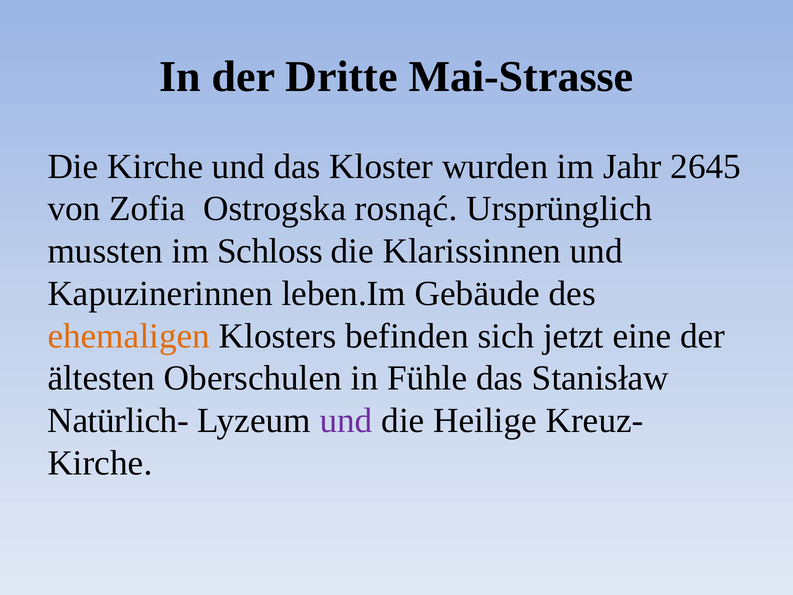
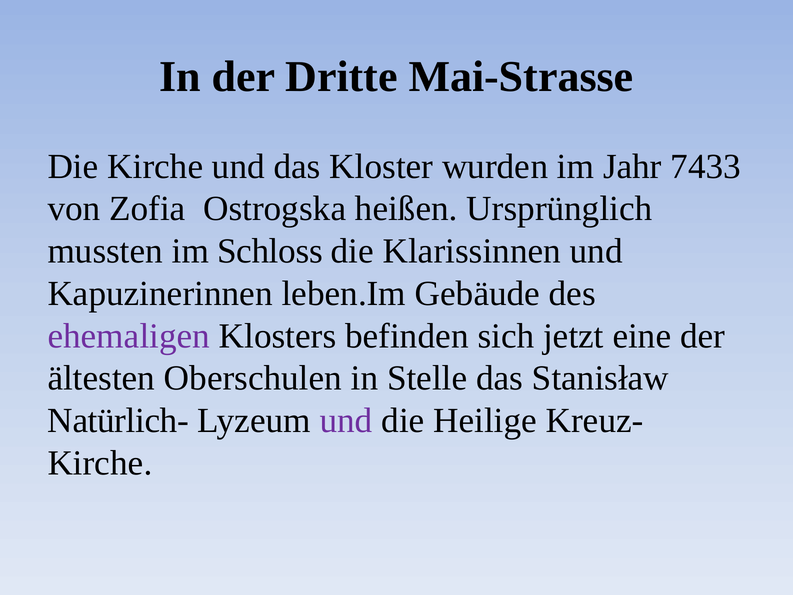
2645: 2645 -> 7433
rosnąć: rosnąć -> heißen
ehemaligen colour: orange -> purple
Fühle: Fühle -> Stelle
